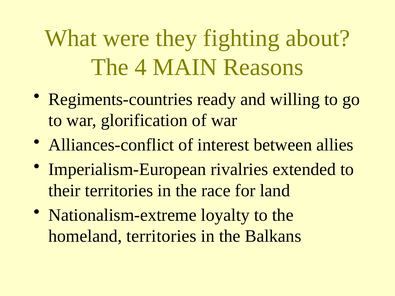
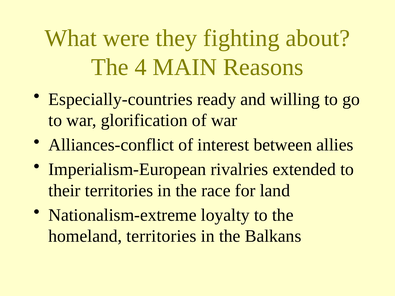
Regiments-countries: Regiments-countries -> Especially-countries
